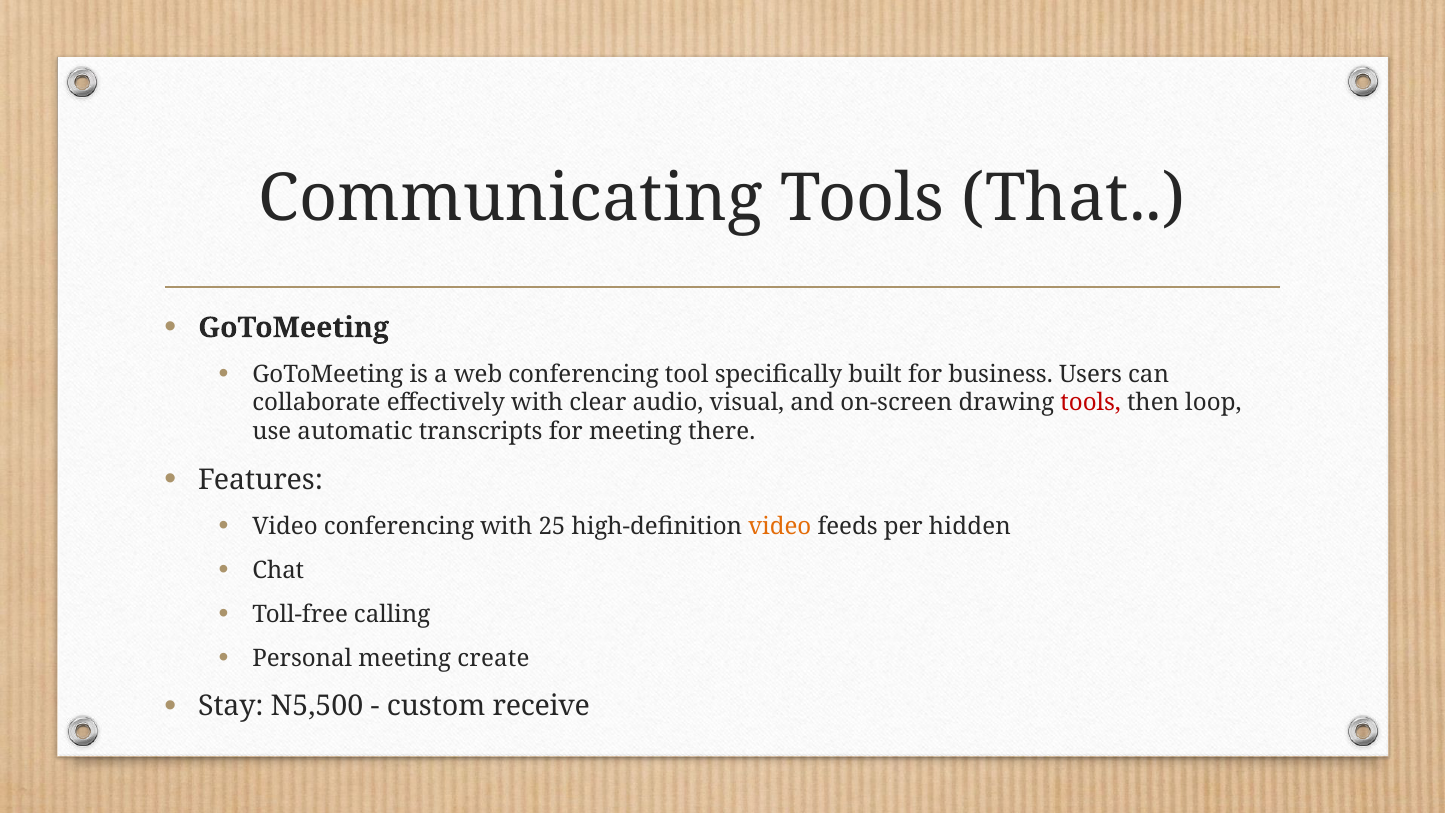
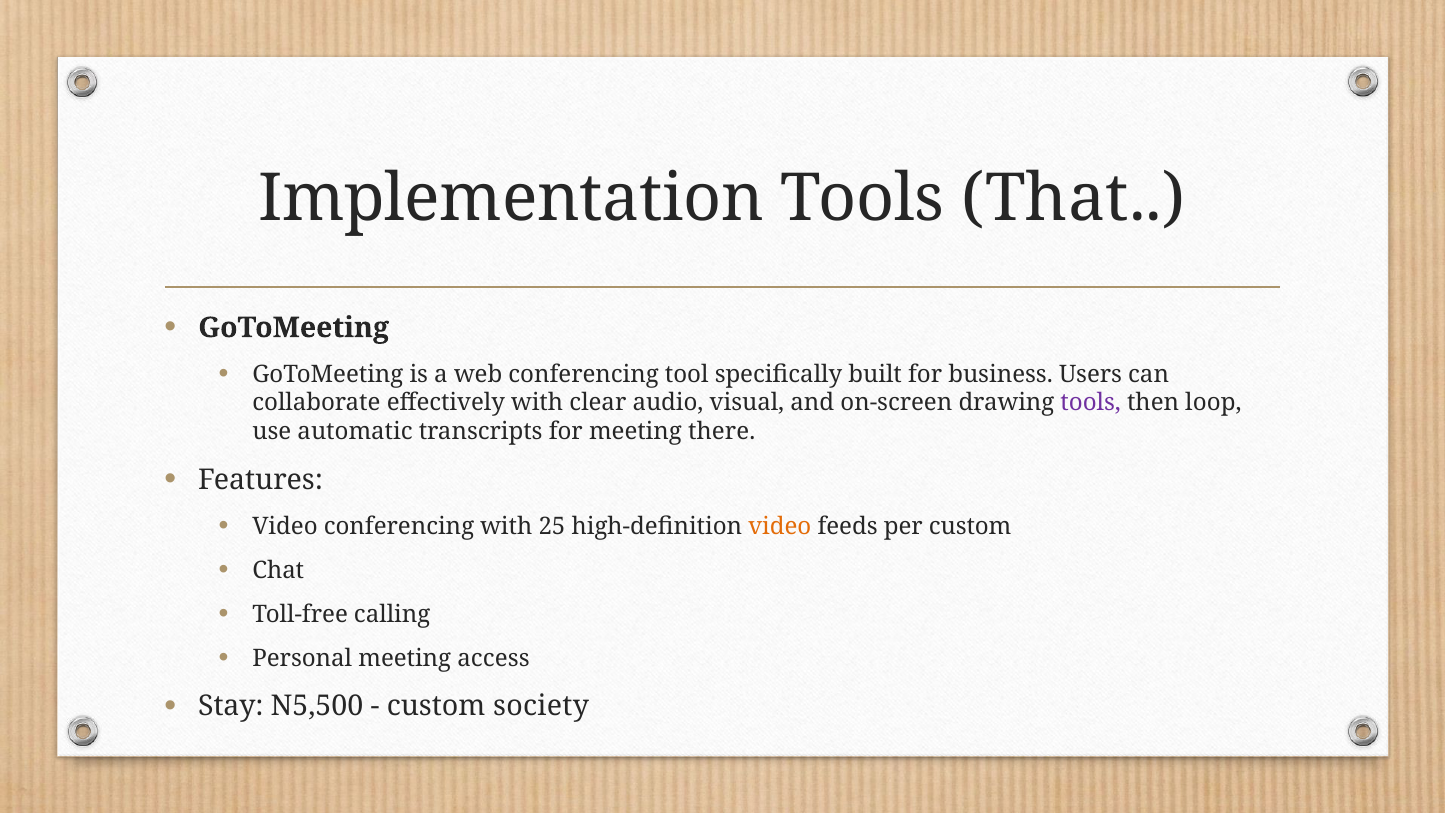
Communicating: Communicating -> Implementation
tools at (1091, 403) colour: red -> purple
per hidden: hidden -> custom
create: create -> access
receive: receive -> society
